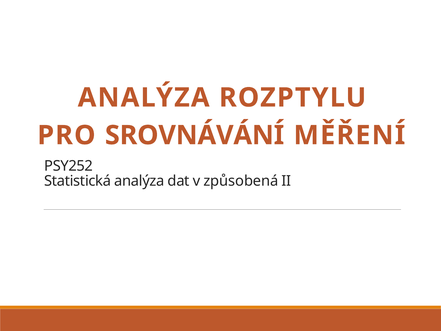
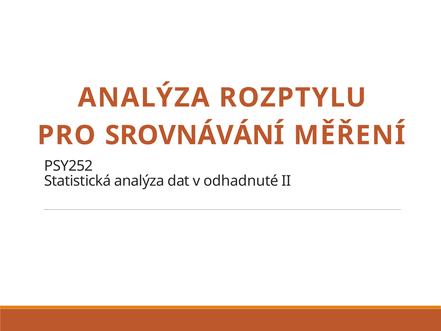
způsobená: způsobená -> odhadnuté
